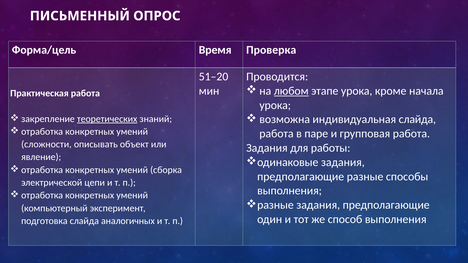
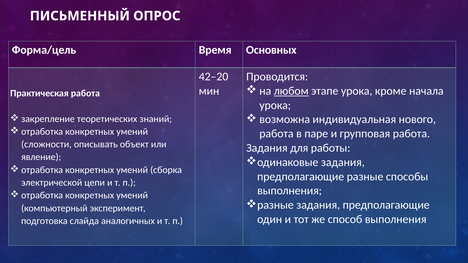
Проверка: Проверка -> Основных
51–20: 51–20 -> 42–20
индивидуальная слайда: слайда -> нового
теоретических underline: present -> none
